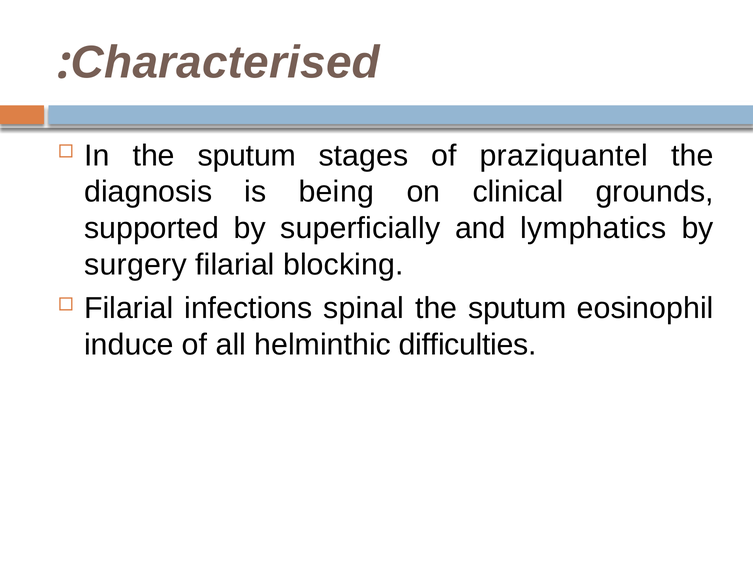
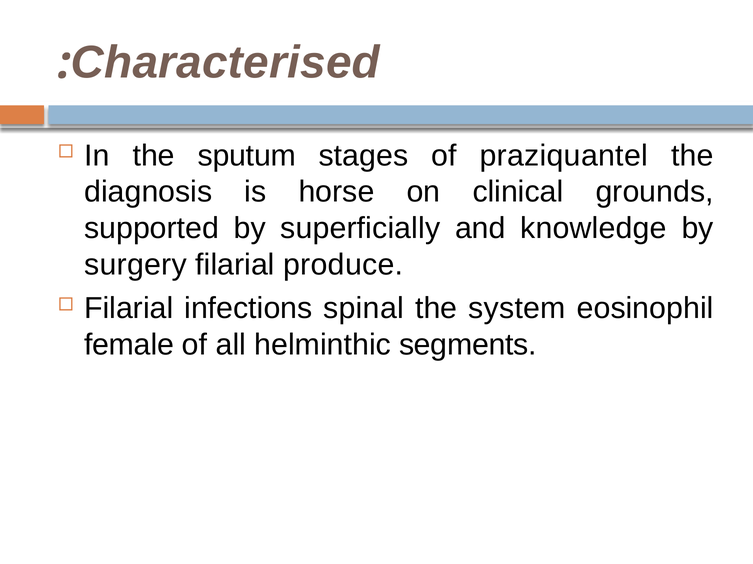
being: being -> horse
lymphatics: lymphatics -> knowledge
blocking: blocking -> produce
sputum at (517, 309): sputum -> system
induce: induce -> female
difficulties: difficulties -> segments
